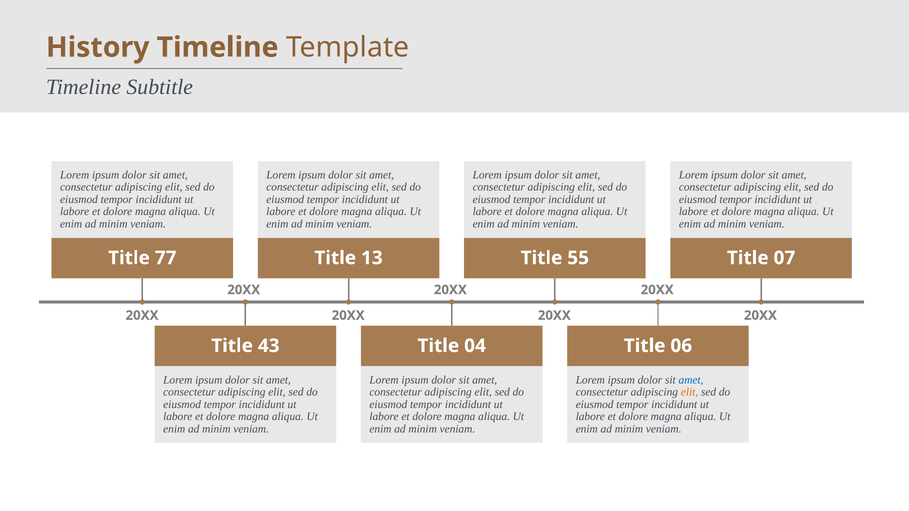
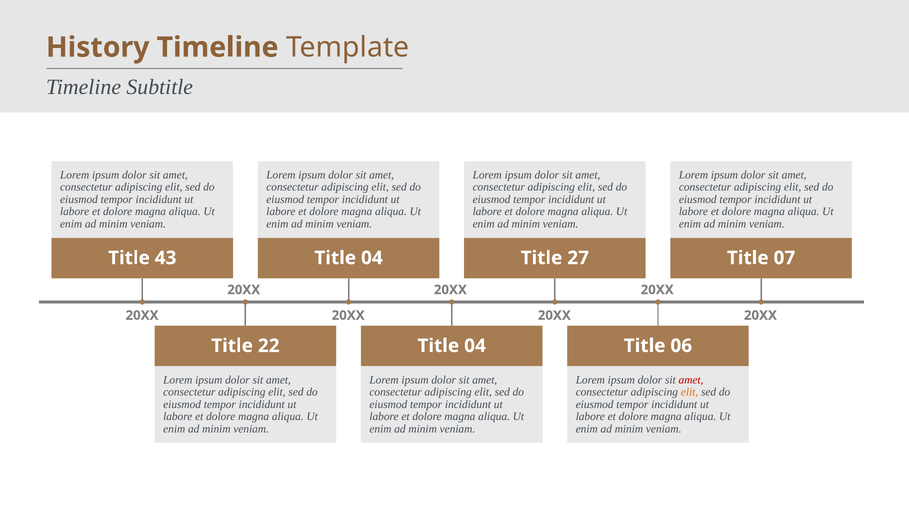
77: 77 -> 43
13 at (372, 258): 13 -> 04
55: 55 -> 27
43: 43 -> 22
amet at (691, 380) colour: blue -> red
